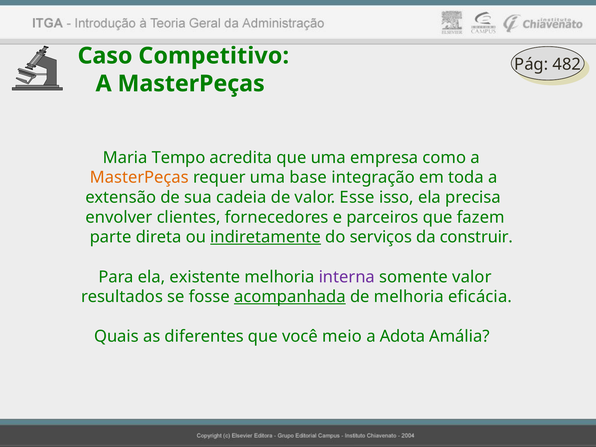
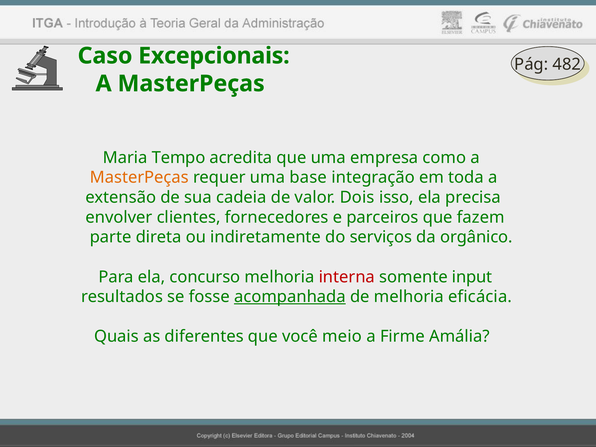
Competitivo: Competitivo -> Excepcionais
Esse: Esse -> Dois
indiretamente underline: present -> none
construir: construir -> orgânico
existente: existente -> concurso
interna colour: purple -> red
somente valor: valor -> input
Adota: Adota -> Firme
